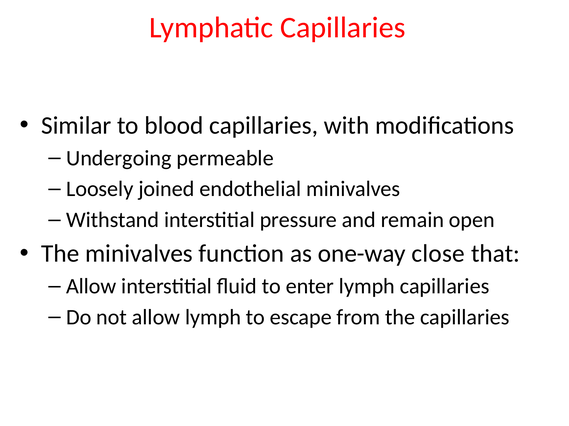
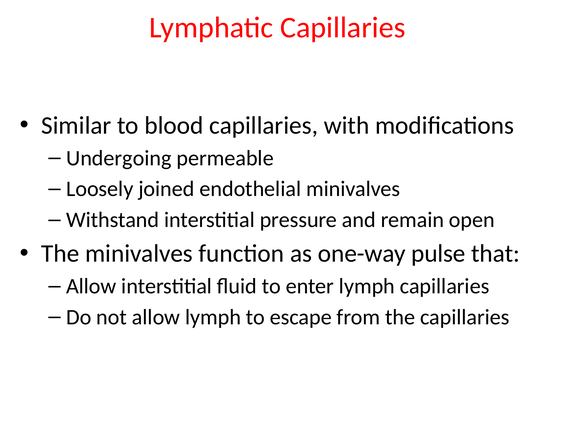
close: close -> pulse
